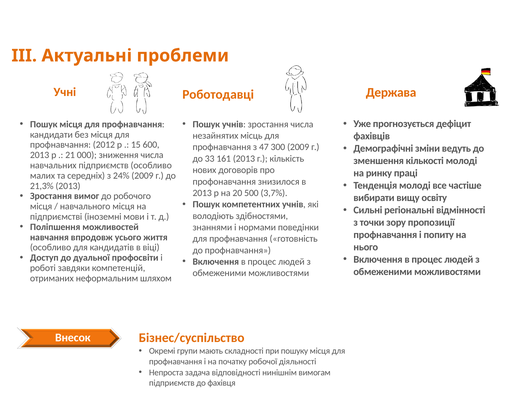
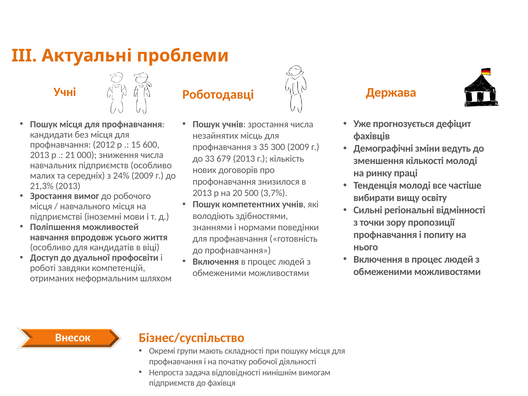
47: 47 -> 35
161: 161 -> 679
